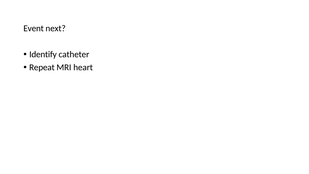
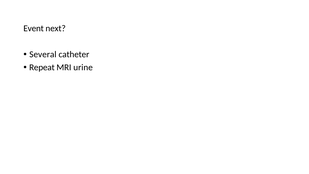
Identify: Identify -> Several
heart: heart -> urine
